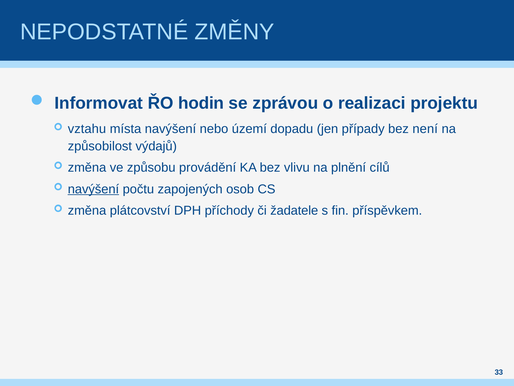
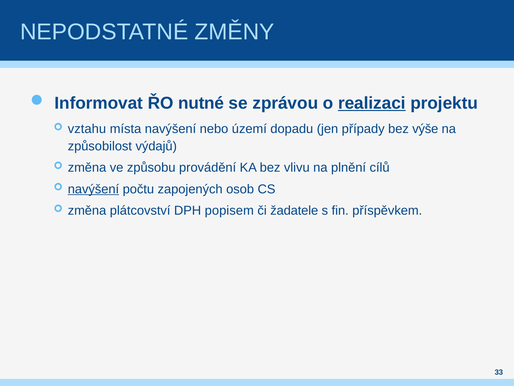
hodin: hodin -> nutné
realizaci underline: none -> present
není: není -> výše
příchody: příchody -> popisem
